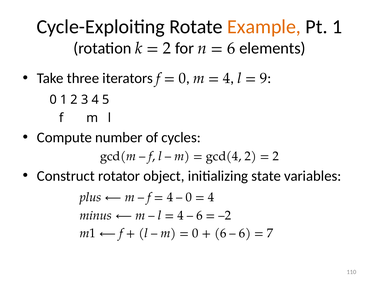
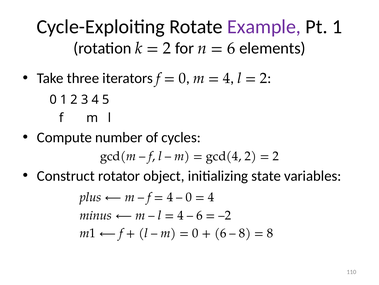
Example colour: orange -> purple
9 at (264, 78): 9 -> 2
6 at (245, 233): 6 -> 8
7 at (270, 233): 7 -> 8
